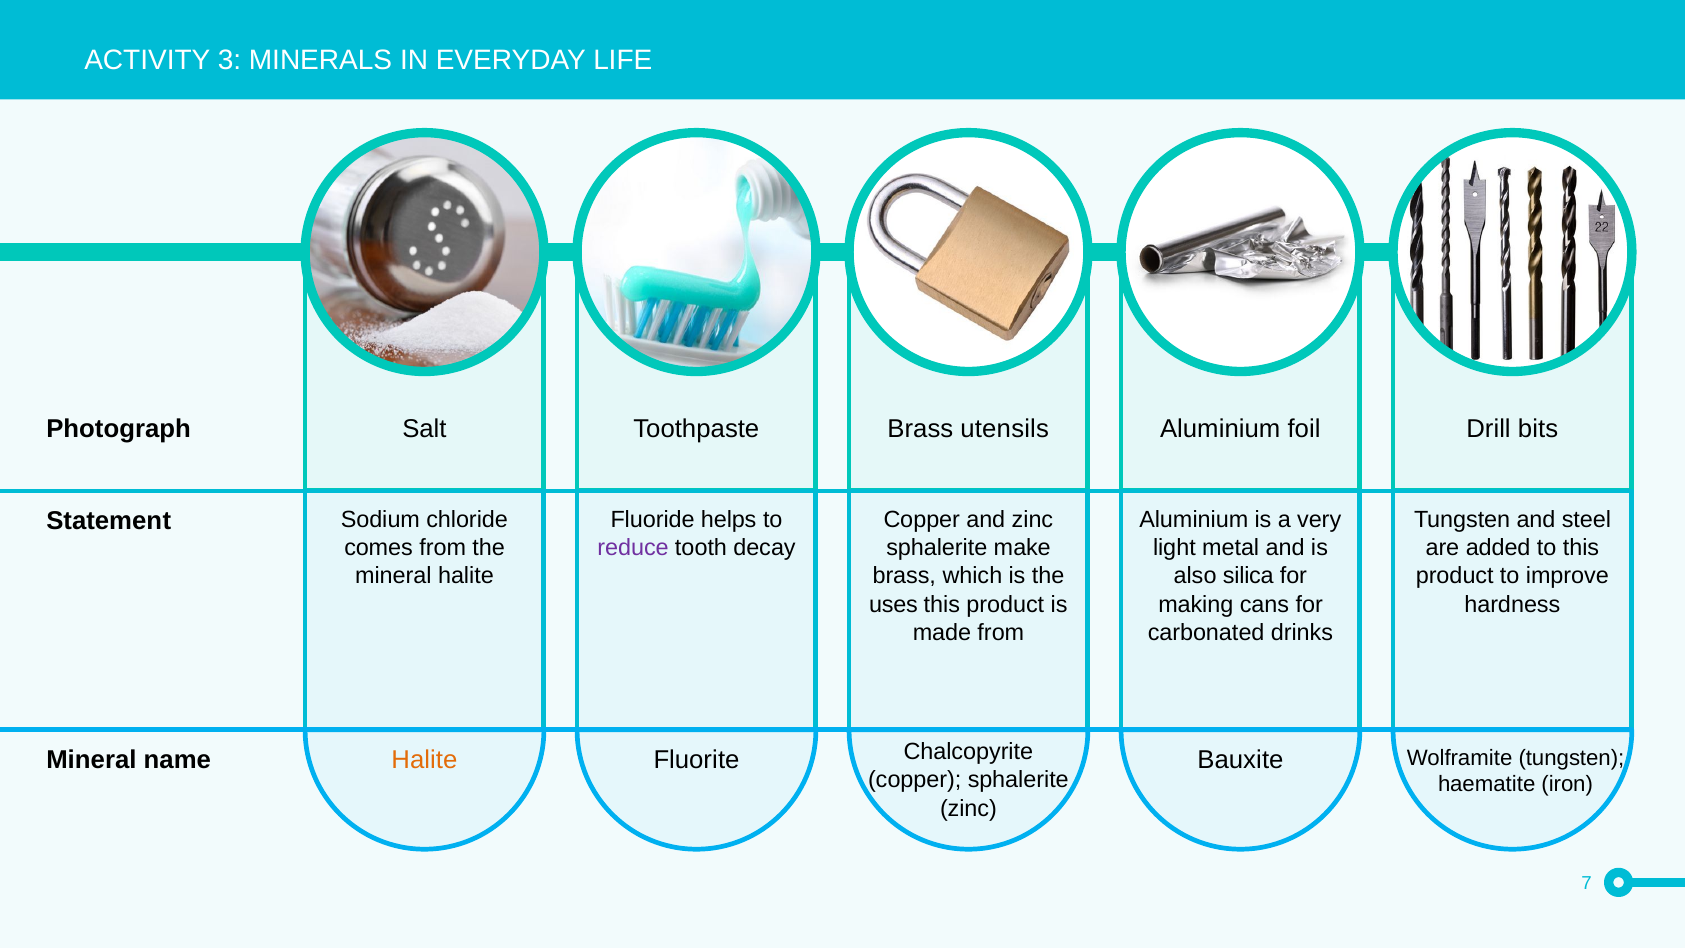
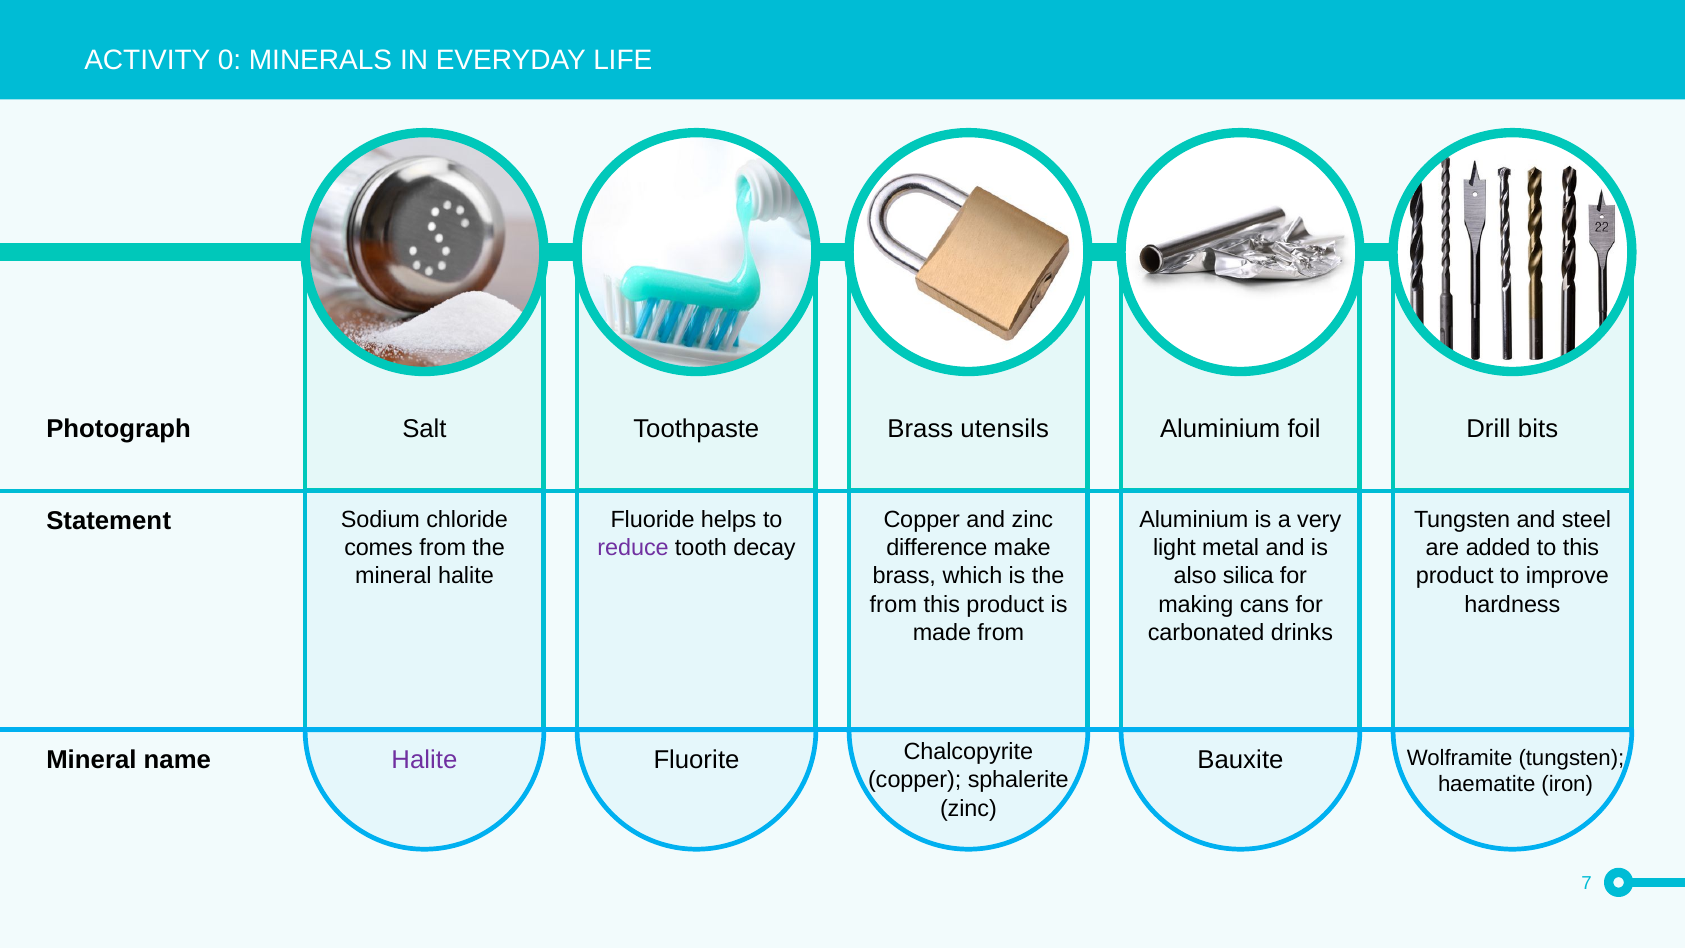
3: 3 -> 0
sphalerite at (937, 548): sphalerite -> difference
uses at (894, 604): uses -> from
Halite at (424, 760) colour: orange -> purple
